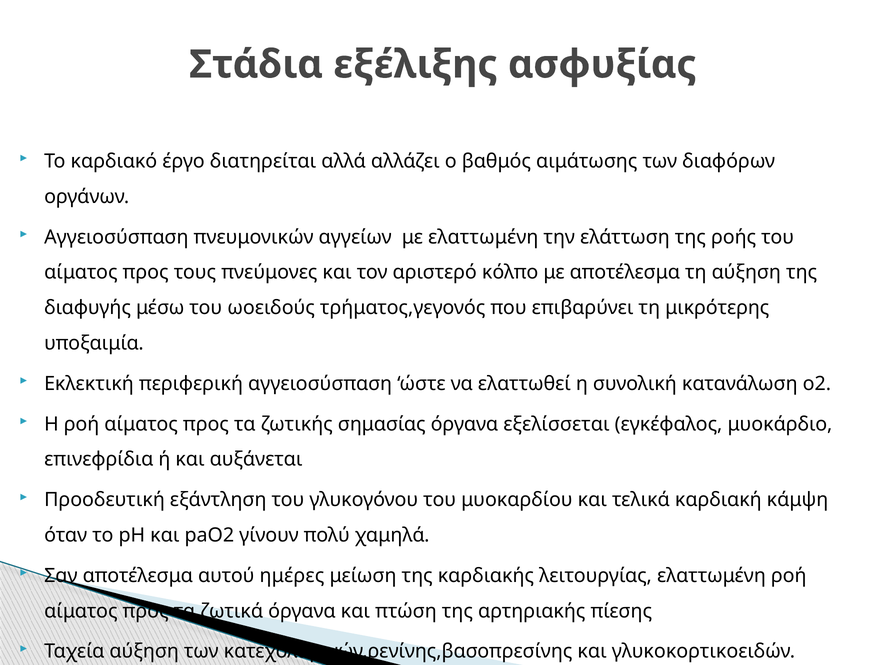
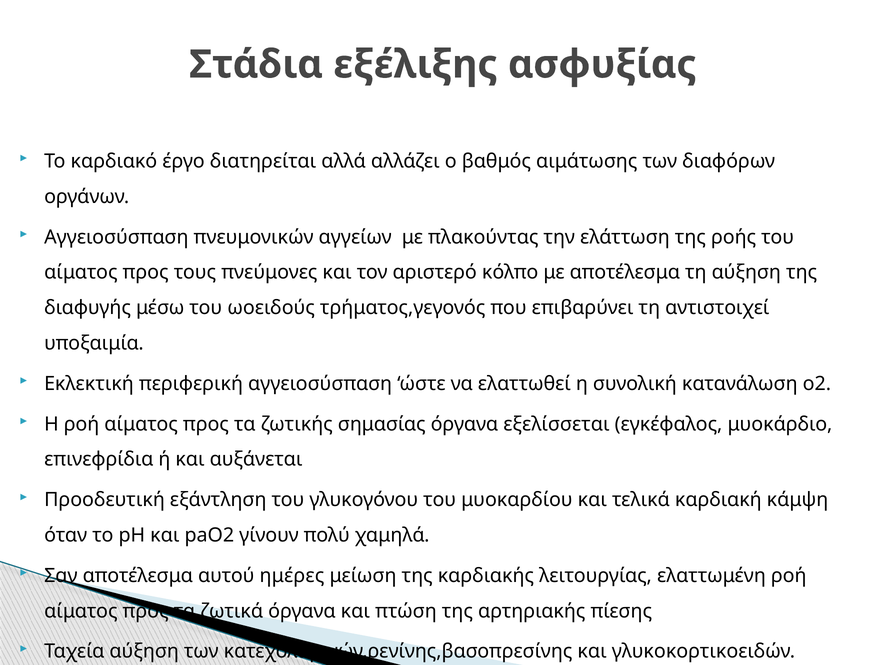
με ελαττωμένη: ελαττωμένη -> πλακούντας
μικρότερης: μικρότερης -> αντιστοιχεί
